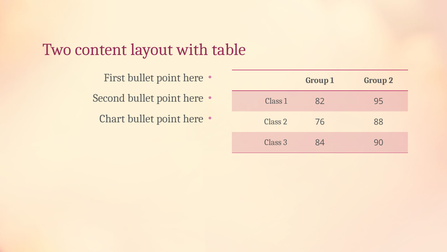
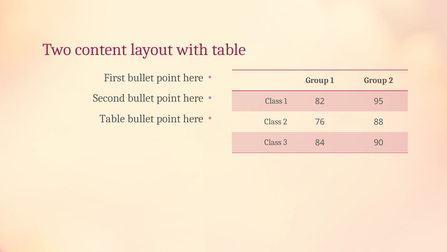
Chart at (112, 118): Chart -> Table
